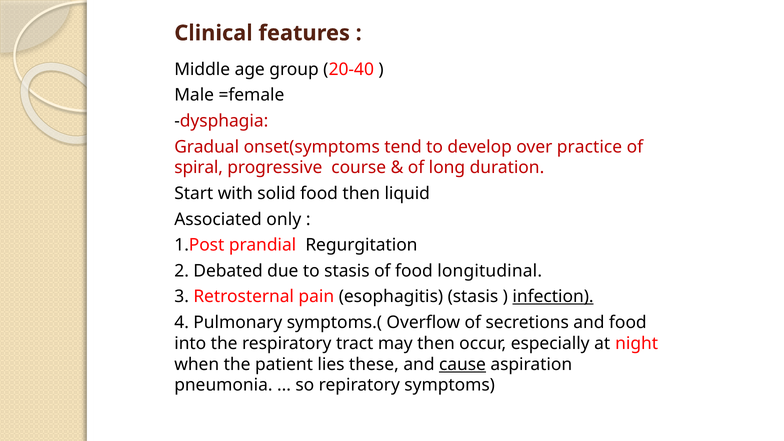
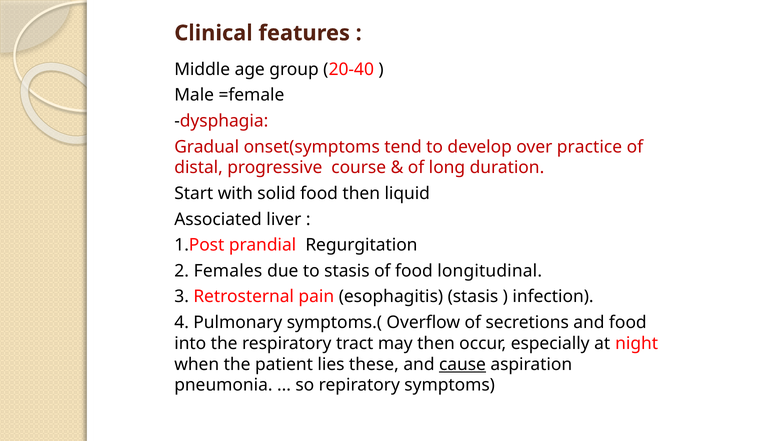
spiral: spiral -> distal
only: only -> liver
Debated: Debated -> Females
infection underline: present -> none
